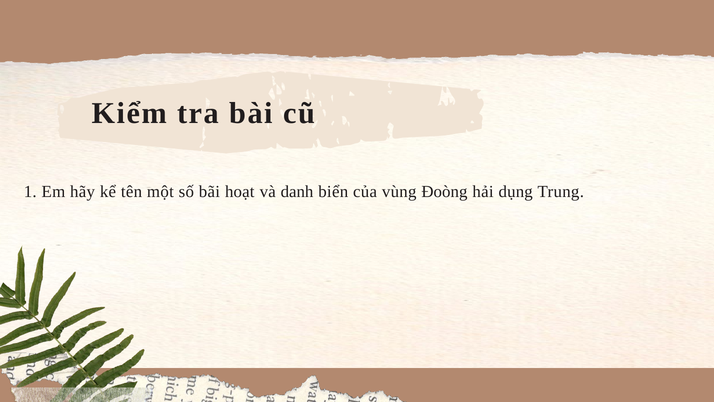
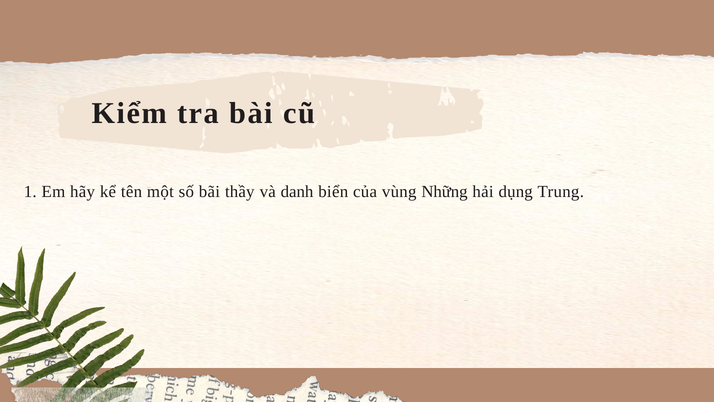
hoạt: hoạt -> thầy
Đoòng: Đoòng -> Những
